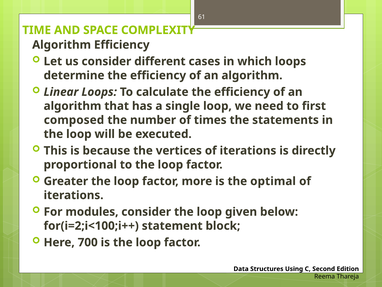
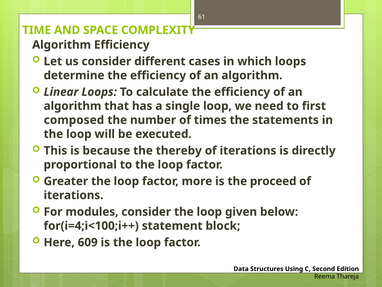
vertices: vertices -> thereby
optimal: optimal -> proceed
for(i=2;i<100;i++: for(i=2;i<100;i++ -> for(i=4;i<100;i++
700: 700 -> 609
